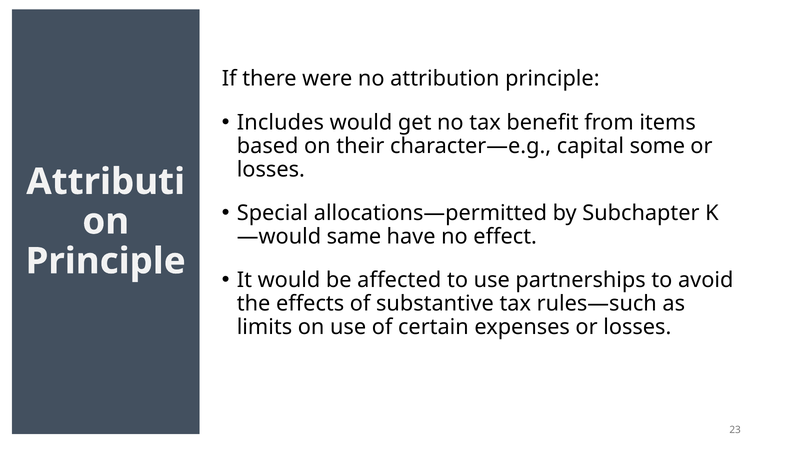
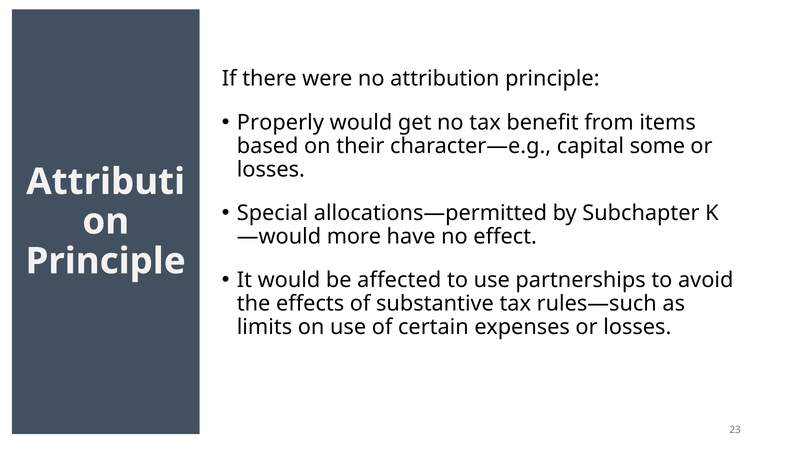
Includes: Includes -> Properly
same: same -> more
